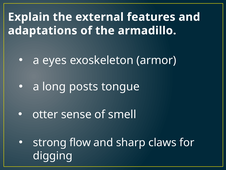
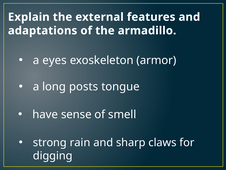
otter: otter -> have
flow: flow -> rain
